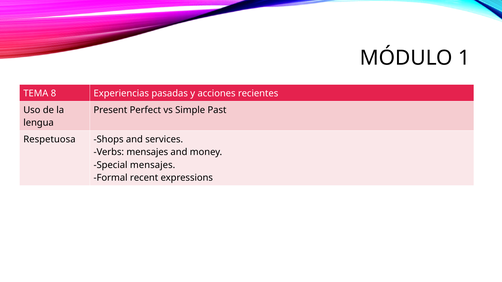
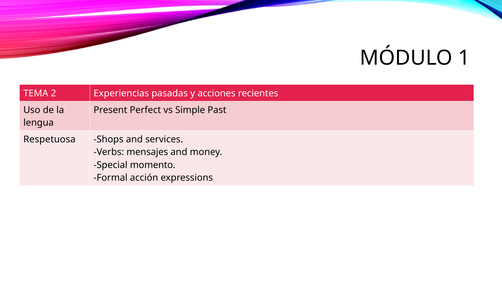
8: 8 -> 2
Special mensajes: mensajes -> momento
recent: recent -> acción
